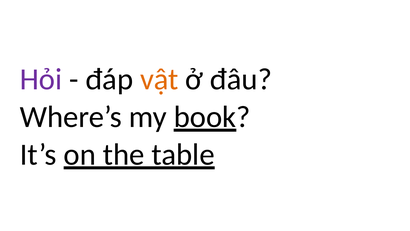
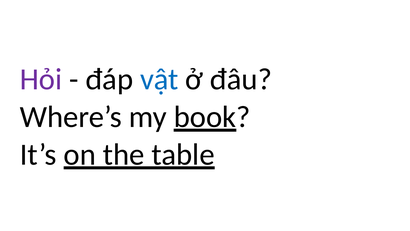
vật colour: orange -> blue
